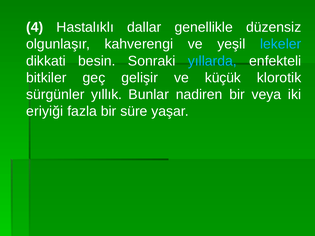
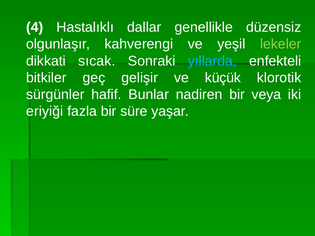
lekeler colour: light blue -> light green
besin: besin -> sıcak
yıllık: yıllık -> hafif
